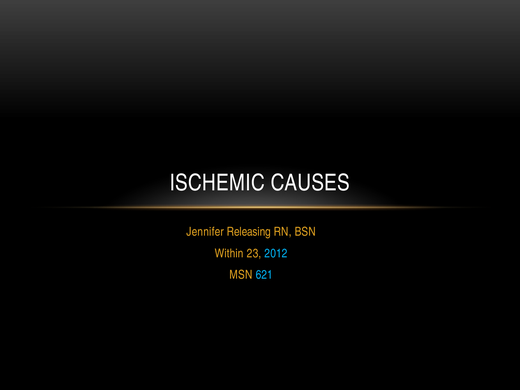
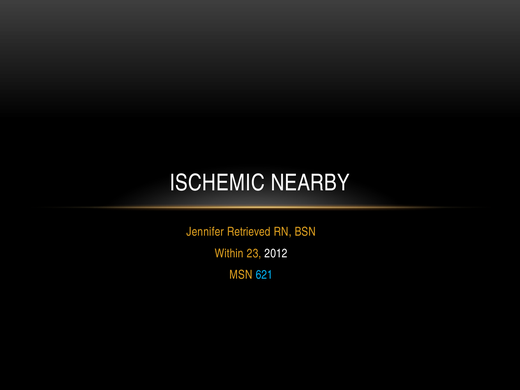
CAUSES: CAUSES -> NEARBY
Releasing: Releasing -> Retrieved
2012 colour: light blue -> white
